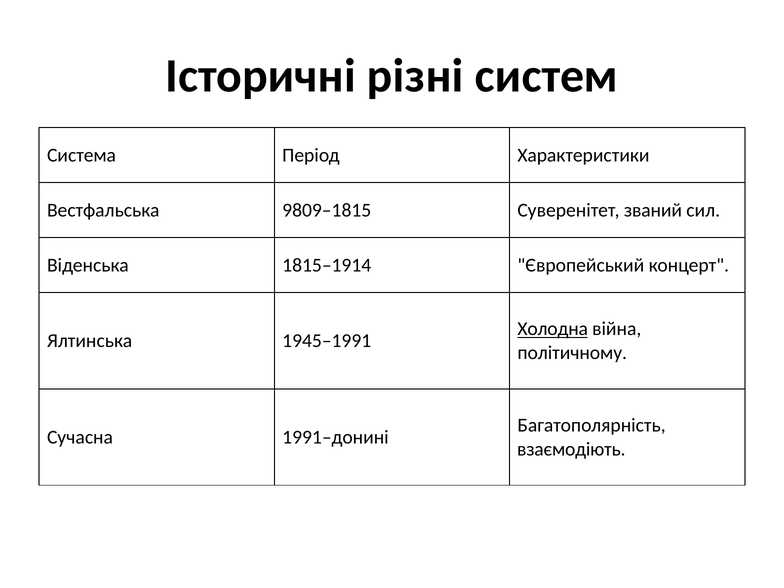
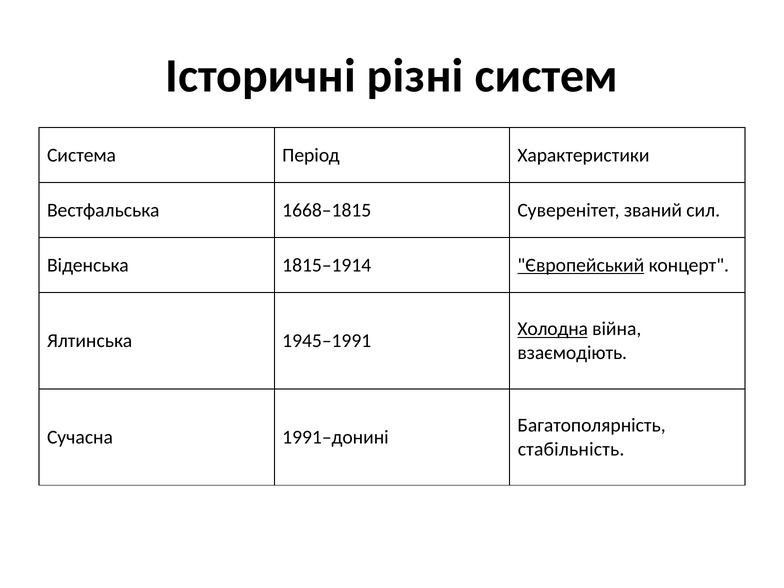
9809–1815: 9809–1815 -> 1668–1815
Європейський underline: none -> present
політичному: політичному -> взаємодіють
взаємодіють: взаємодіють -> стабільність
